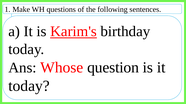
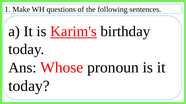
question: question -> pronoun
